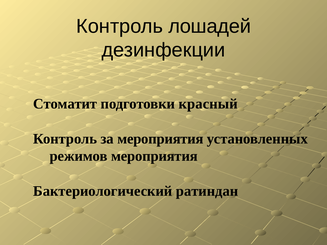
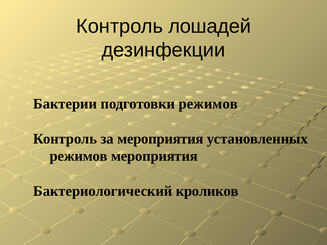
Стоматит: Стоматит -> Бактерии
подготовки красный: красный -> режимов
ратиндан: ратиндан -> кроликов
